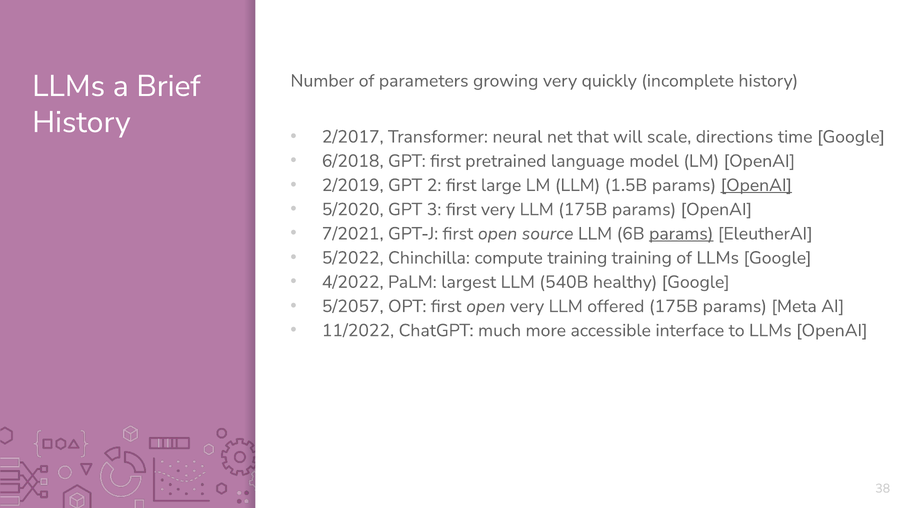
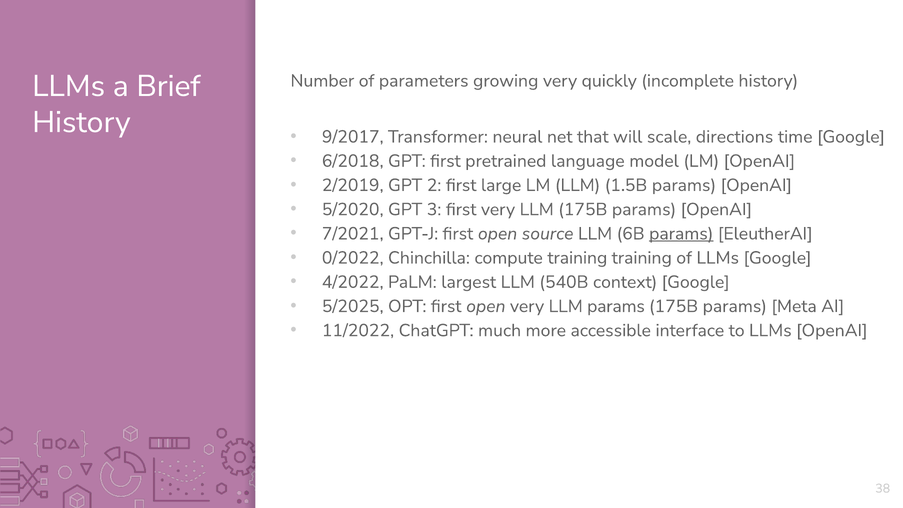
2/2017: 2/2017 -> 9/2017
OpenAI at (756, 185) underline: present -> none
5/2022: 5/2022 -> 0/2022
healthy: healthy -> context
5/2057: 5/2057 -> 5/2025
LLM offered: offered -> params
